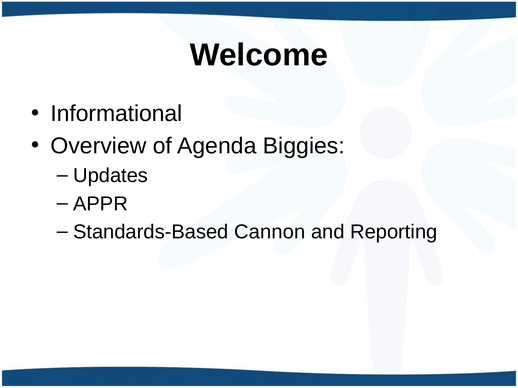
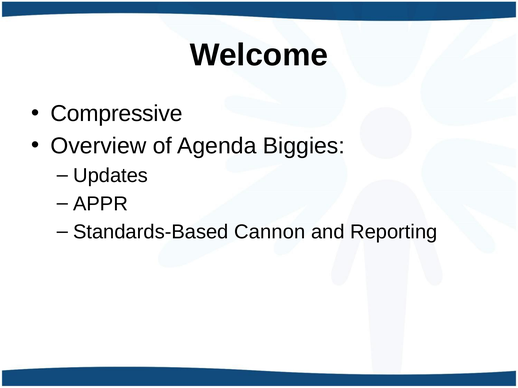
Informational: Informational -> Compressive
